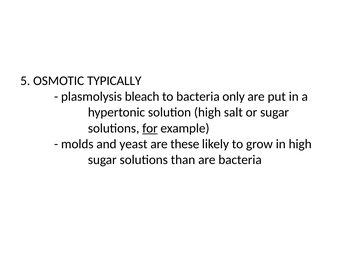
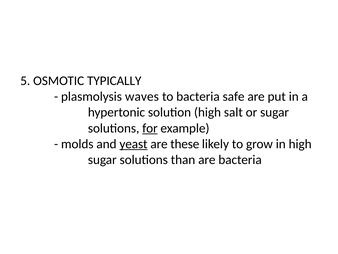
bleach: bleach -> waves
only: only -> safe
yeast underline: none -> present
